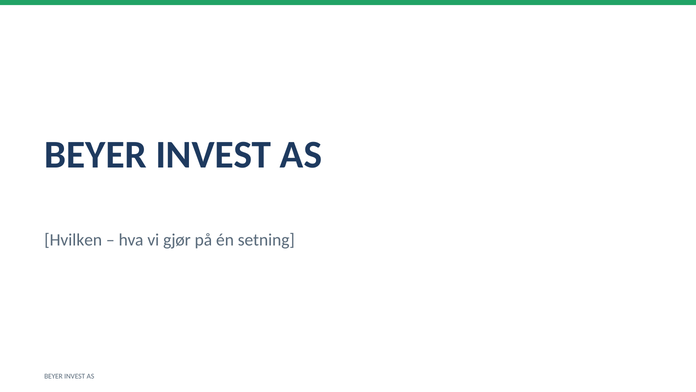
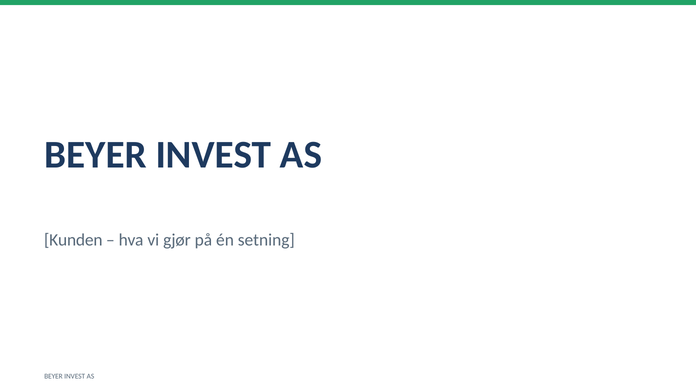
Hvilken: Hvilken -> Kunden
